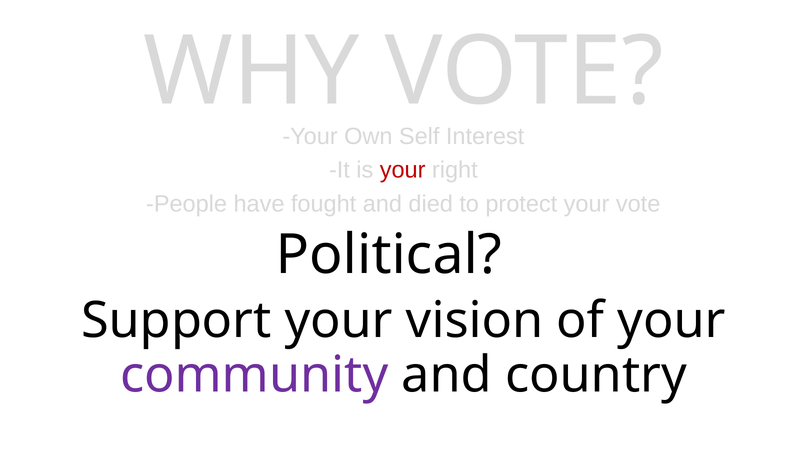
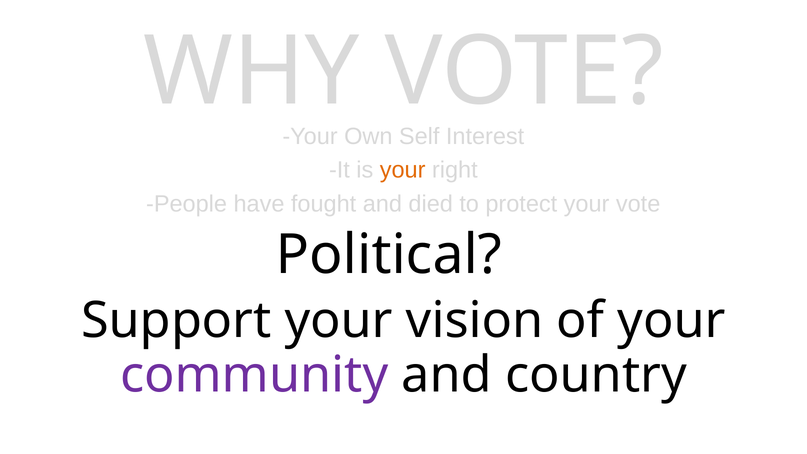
your at (403, 170) colour: red -> orange
